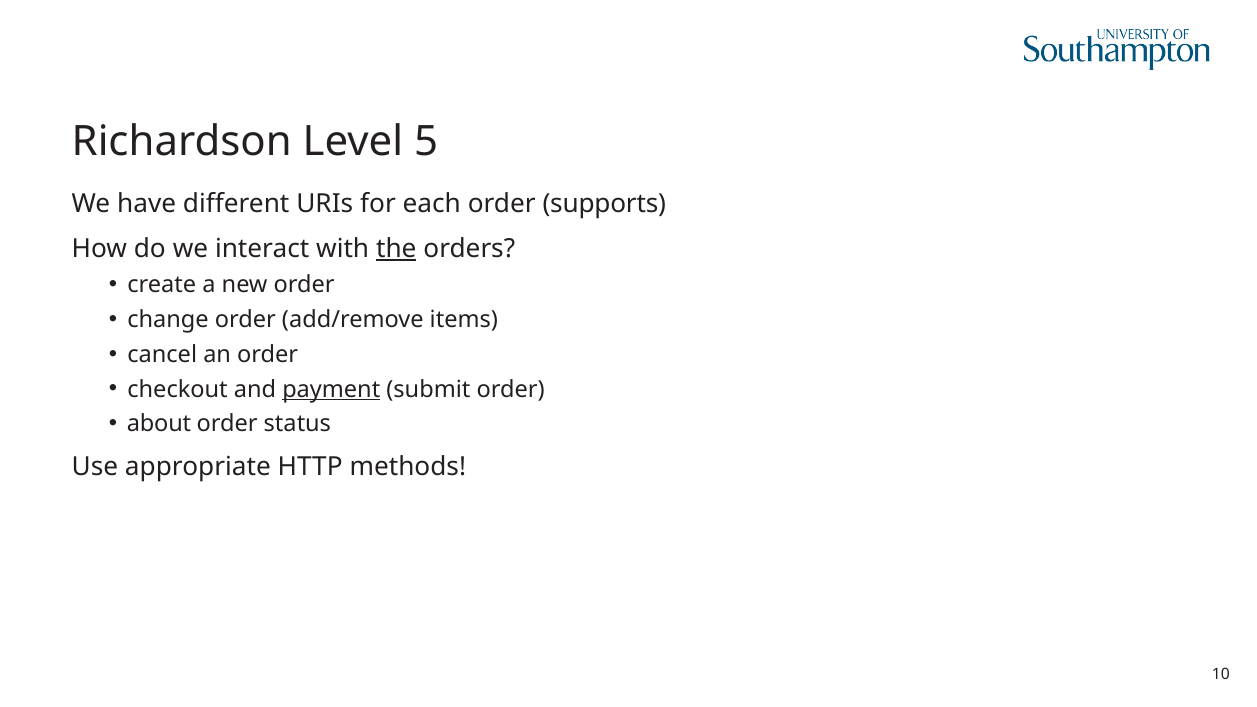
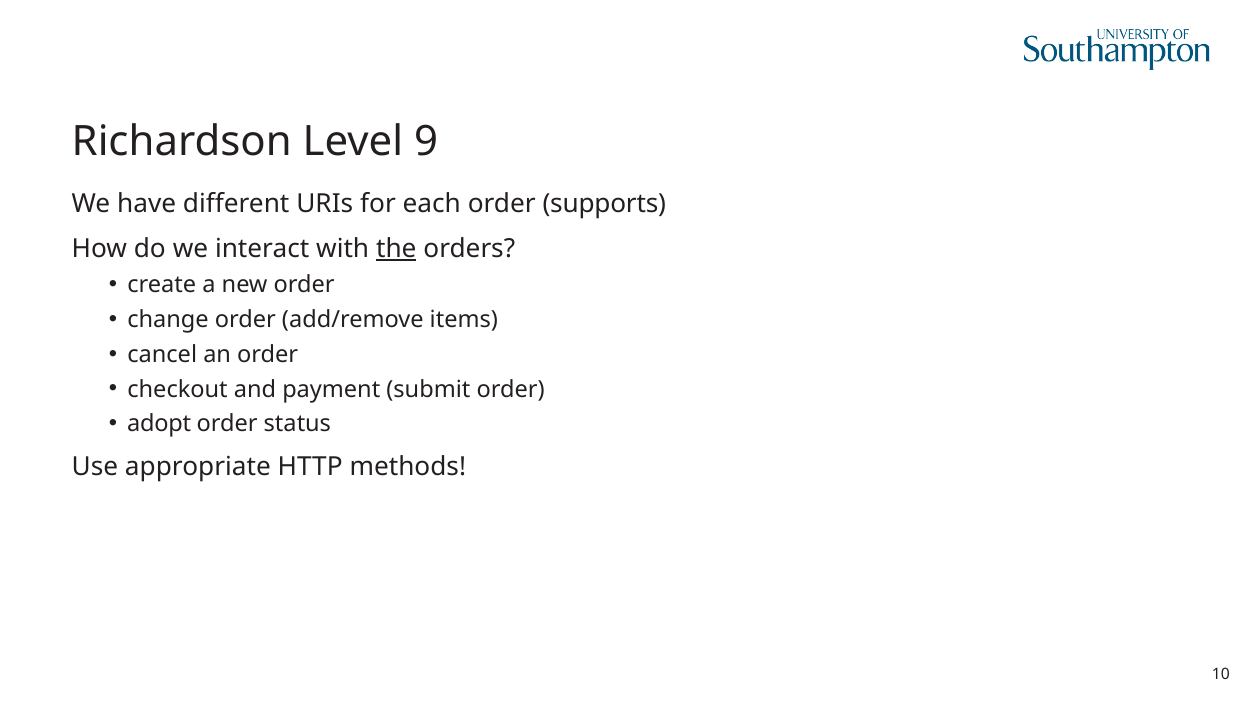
5: 5 -> 9
payment underline: present -> none
about: about -> adopt
